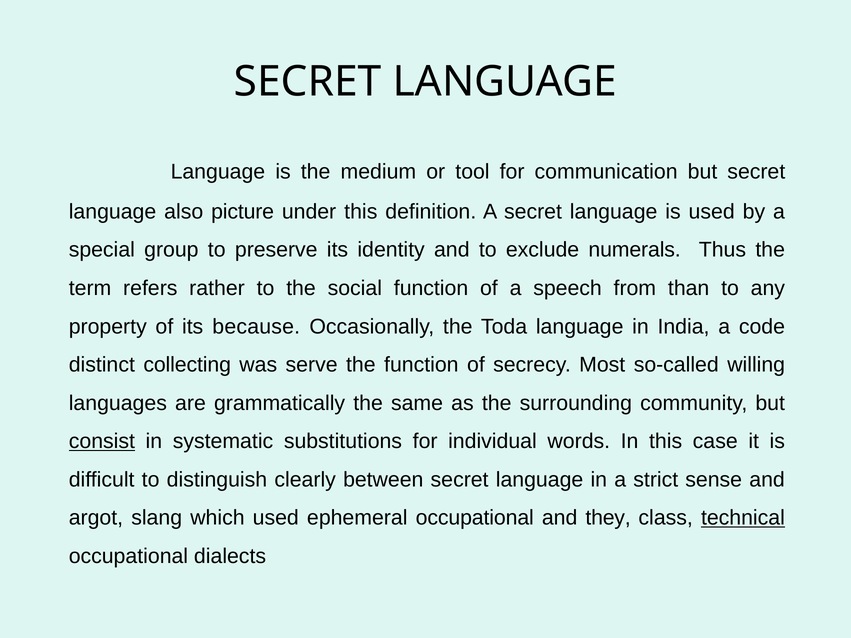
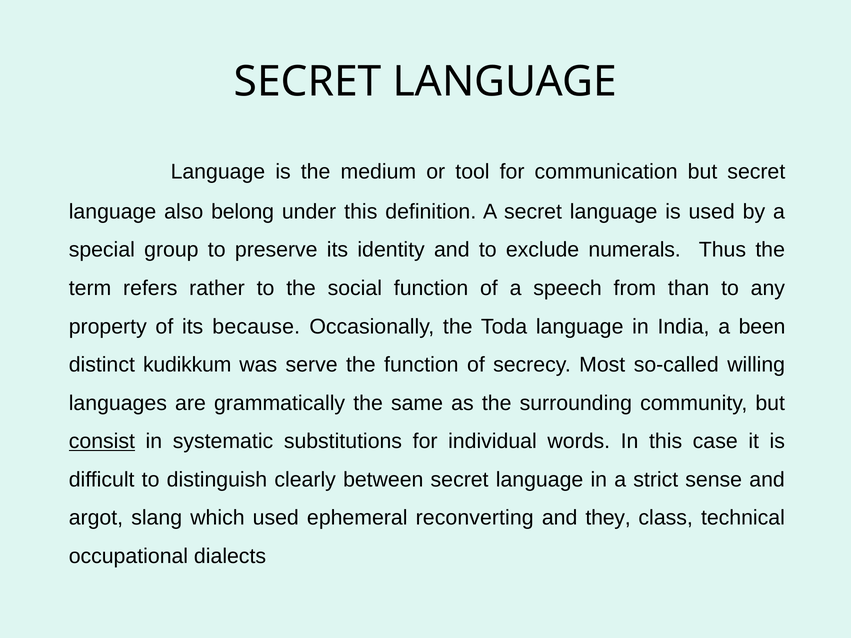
picture: picture -> belong
code: code -> been
collecting: collecting -> kudikkum
ephemeral occupational: occupational -> reconverting
technical underline: present -> none
